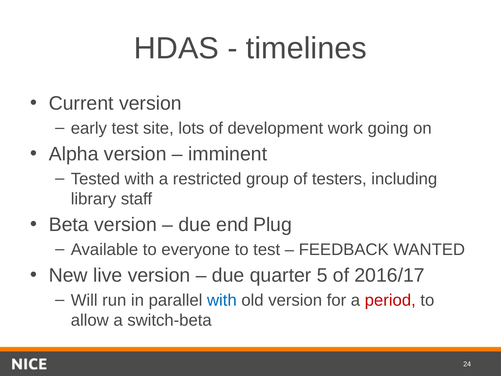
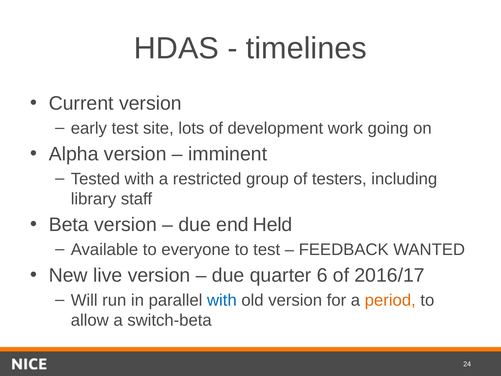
Plug: Plug -> Held
5: 5 -> 6
period colour: red -> orange
